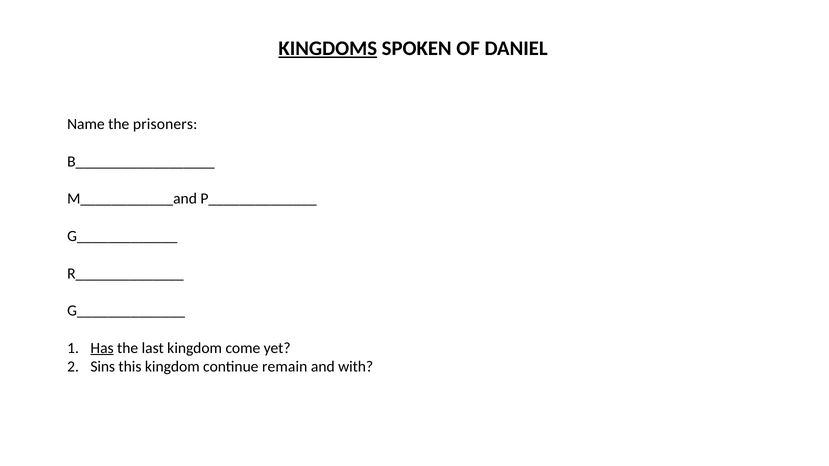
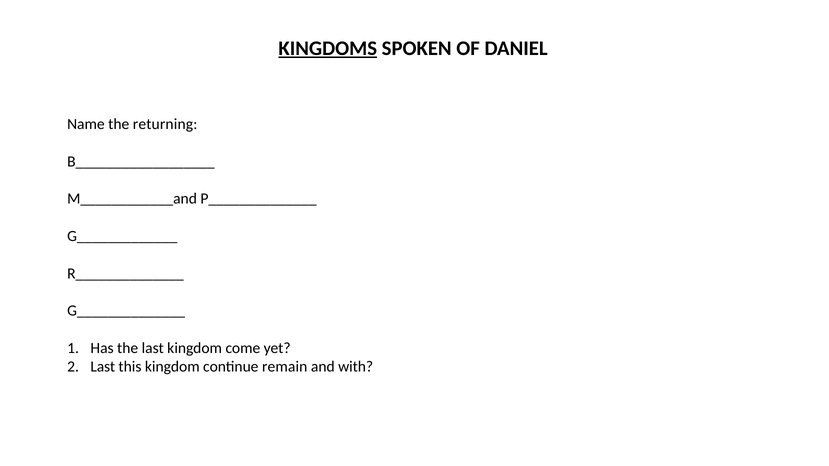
prisoners: prisoners -> returning
Has underline: present -> none
Sins at (103, 367): Sins -> Last
